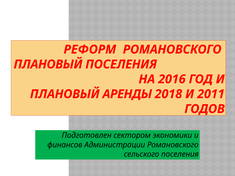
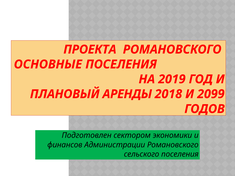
РЕФОРМ: РЕФОРМ -> ПРОЕКТА
ПЛАНОВЫЙ at (48, 64): ПЛАНОВЫЙ -> ОСНОВНЫЕ
2016: 2016 -> 2019
2011: 2011 -> 2099
